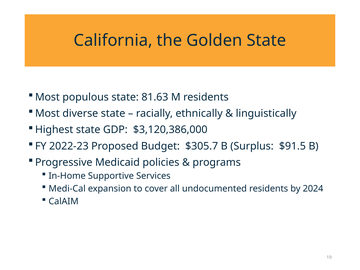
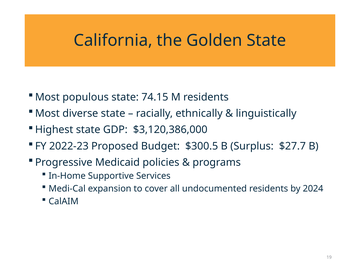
81.63: 81.63 -> 74.15
$305.7: $305.7 -> $300.5
$91.5: $91.5 -> $27.7
